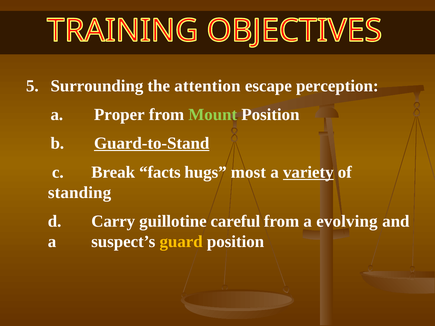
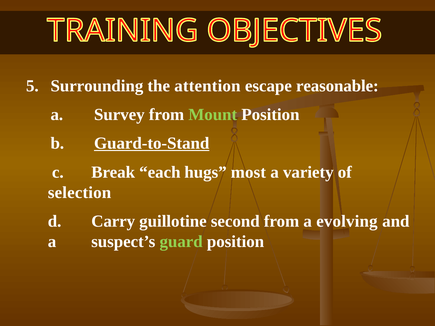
perception: perception -> reasonable
Proper: Proper -> Survey
facts: facts -> each
variety underline: present -> none
standing: standing -> selection
careful: careful -> second
guard colour: yellow -> light green
